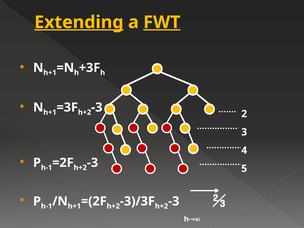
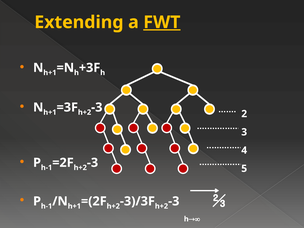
Extending underline: present -> none
